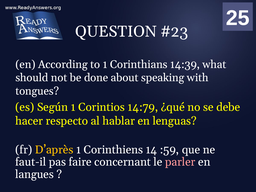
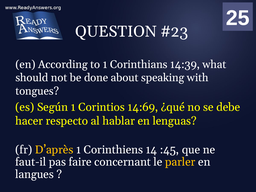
14:79: 14:79 -> 14:69
:59: :59 -> :45
parler colour: pink -> yellow
